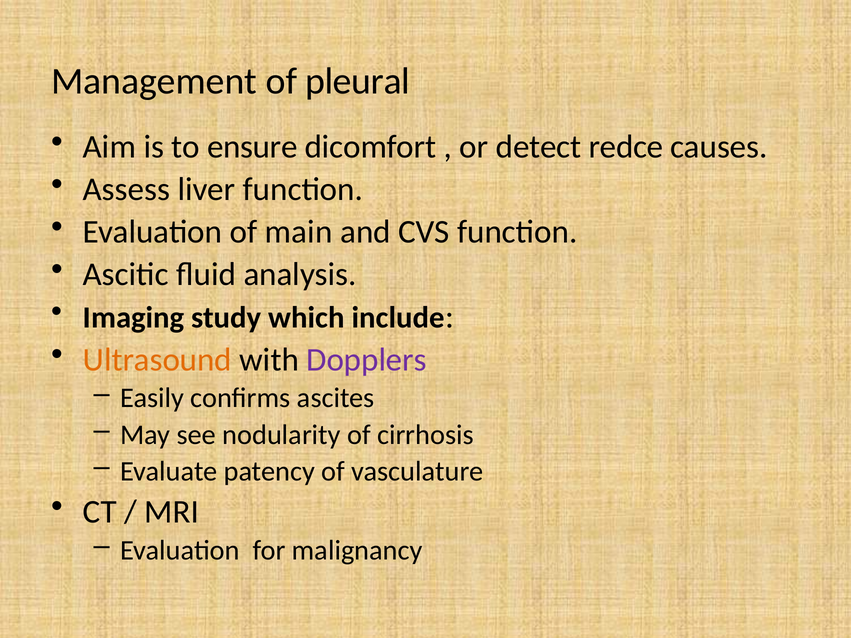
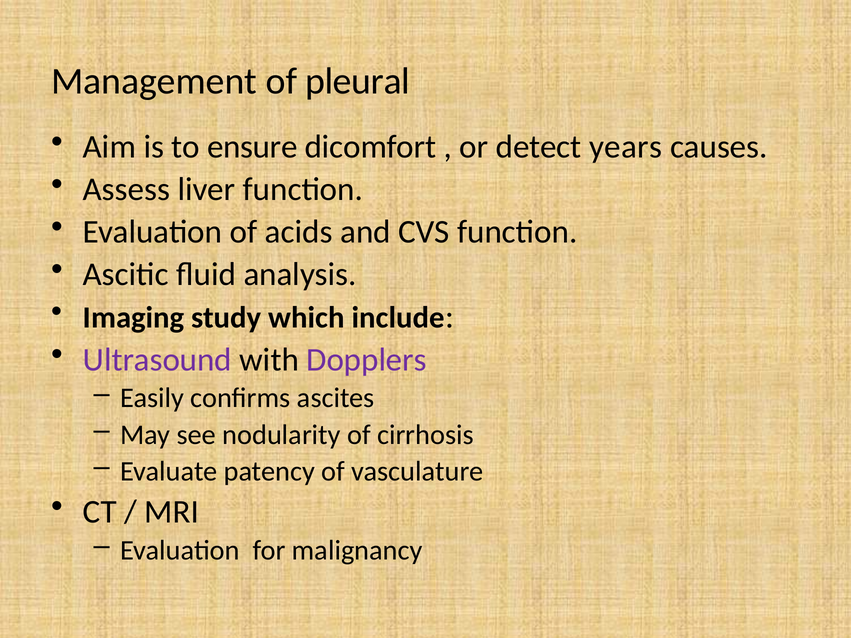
redce: redce -> years
main: main -> acids
Ultrasound colour: orange -> purple
